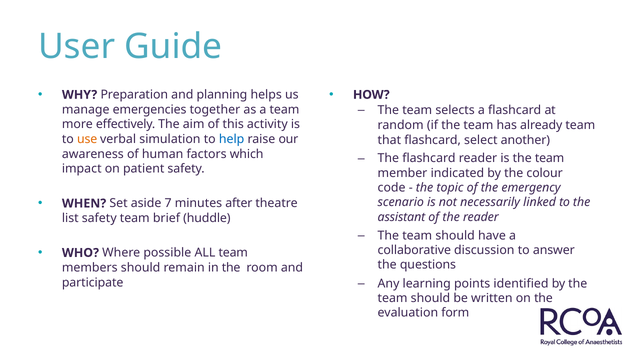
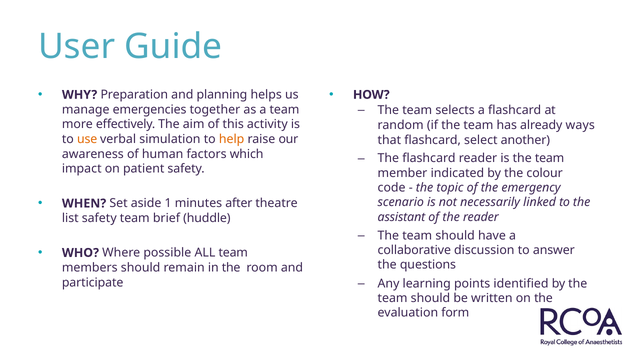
already team: team -> ways
help colour: blue -> orange
7: 7 -> 1
